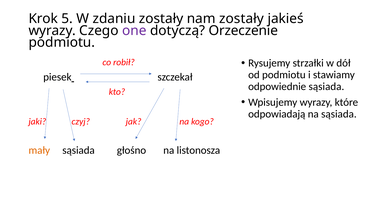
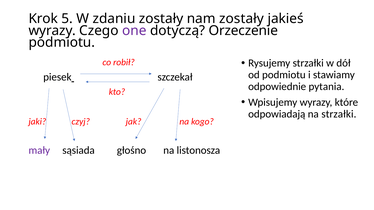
odpowiednie sąsiada: sąsiada -> pytania
na sąsiada: sąsiada -> strzałki
mały colour: orange -> purple
